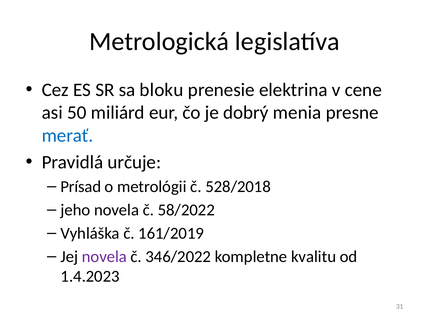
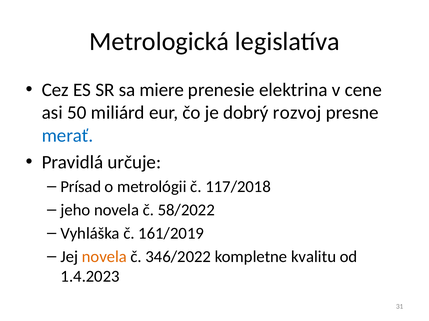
bloku: bloku -> miere
menia: menia -> rozvoj
528/2018: 528/2018 -> 117/2018
novela at (104, 257) colour: purple -> orange
